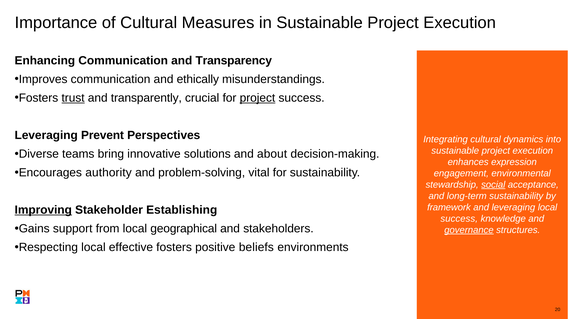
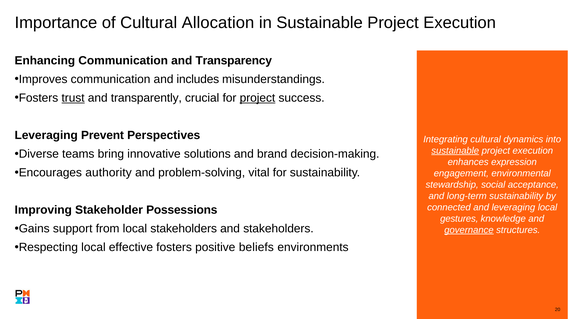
Measures: Measures -> Allocation
ethically: ethically -> includes
sustainable at (455, 151) underline: none -> present
about: about -> brand
social underline: present -> none
framework: framework -> connected
Improving underline: present -> none
Establishing: Establishing -> Possessions
success at (459, 219): success -> gestures
local geographical: geographical -> stakeholders
